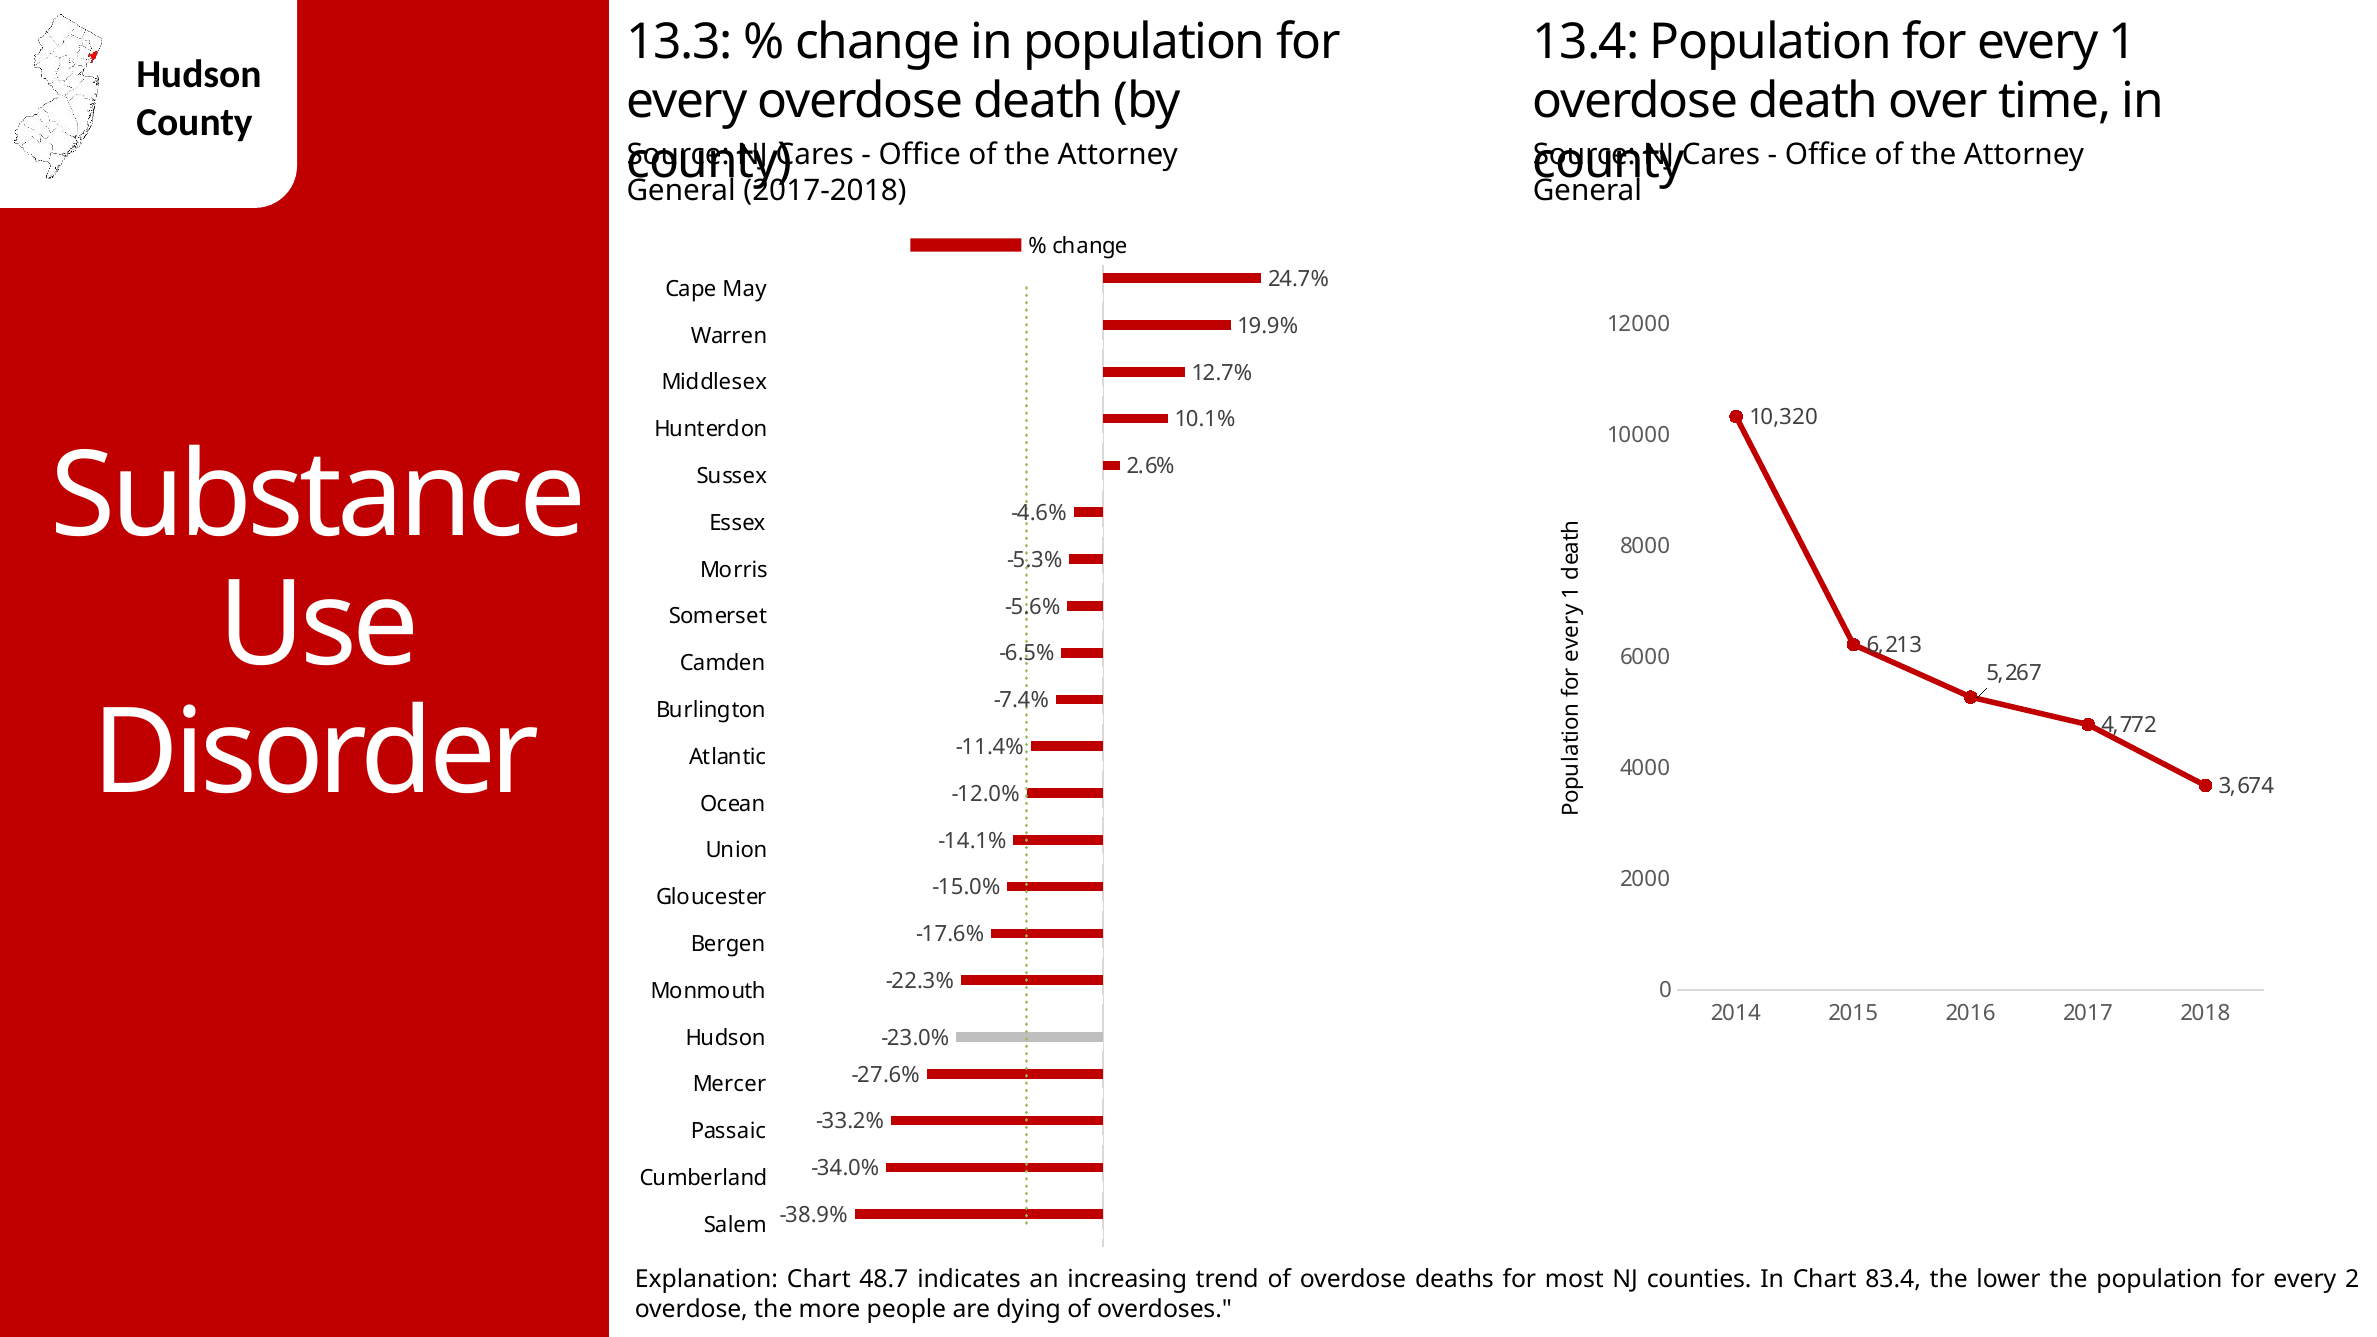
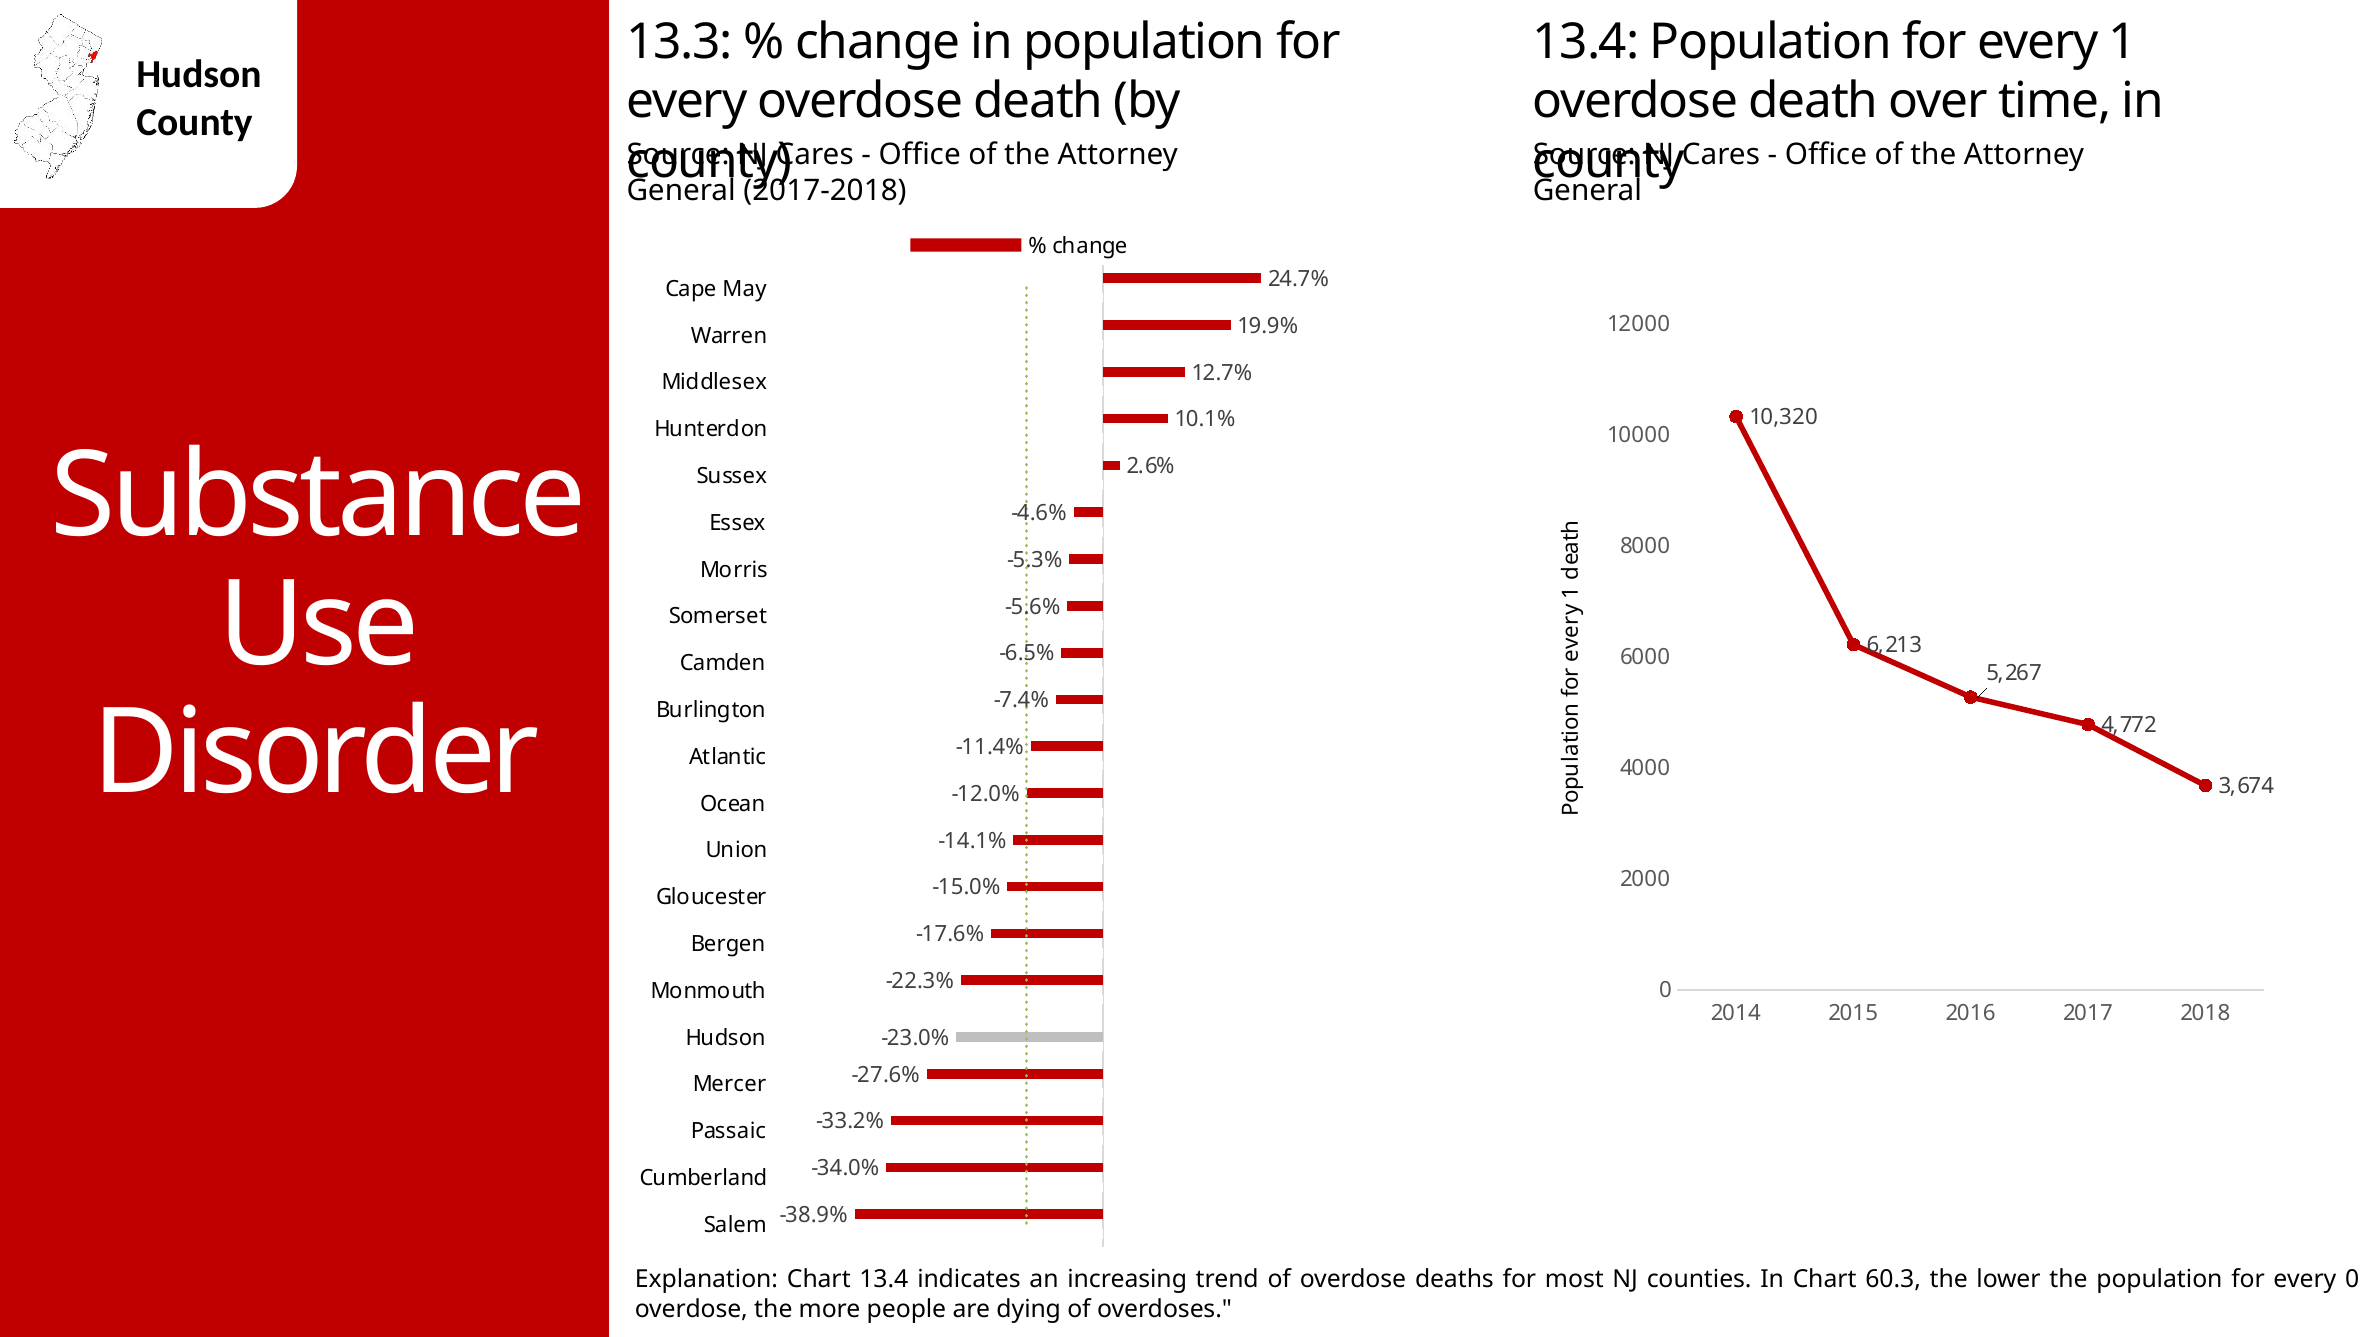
Chart 48.7: 48.7 -> 13.4
83.4: 83.4 -> 60.3
every 2: 2 -> 0
